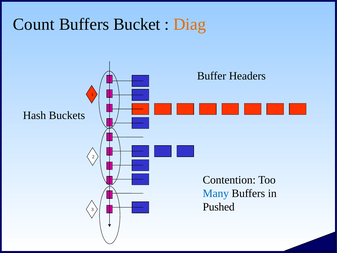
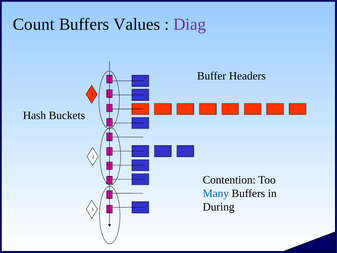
Bucket: Bucket -> Values
Diag colour: orange -> purple
Pushed: Pushed -> During
